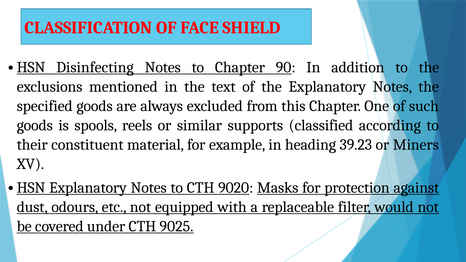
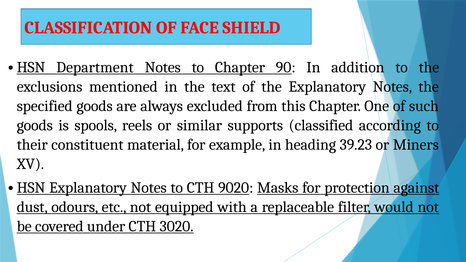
Disinfecting: Disinfecting -> Department
9025: 9025 -> 3020
